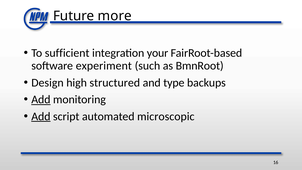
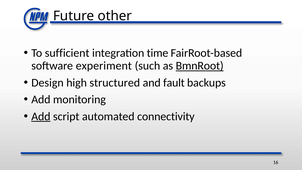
more: more -> other
your: your -> time
BmnRoot underline: none -> present
type: type -> fault
Add at (41, 99) underline: present -> none
microscopic: microscopic -> connectivity
